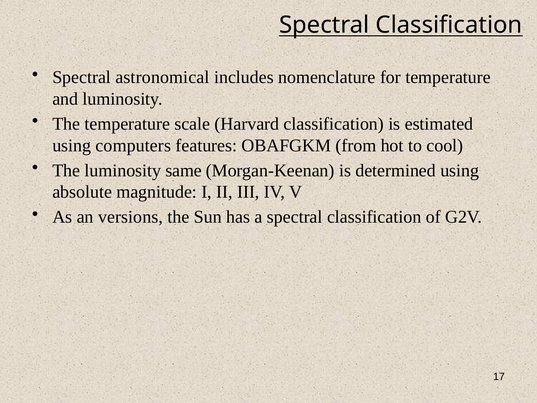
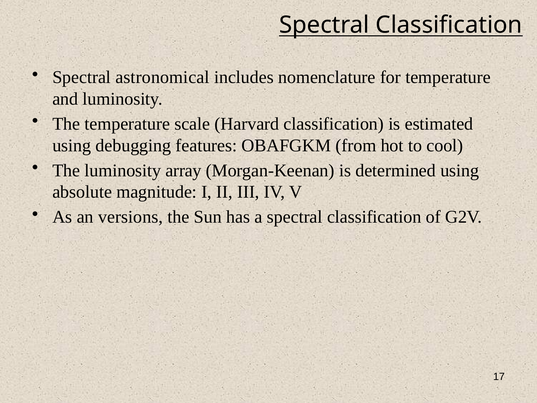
computers: computers -> debugging
same: same -> array
